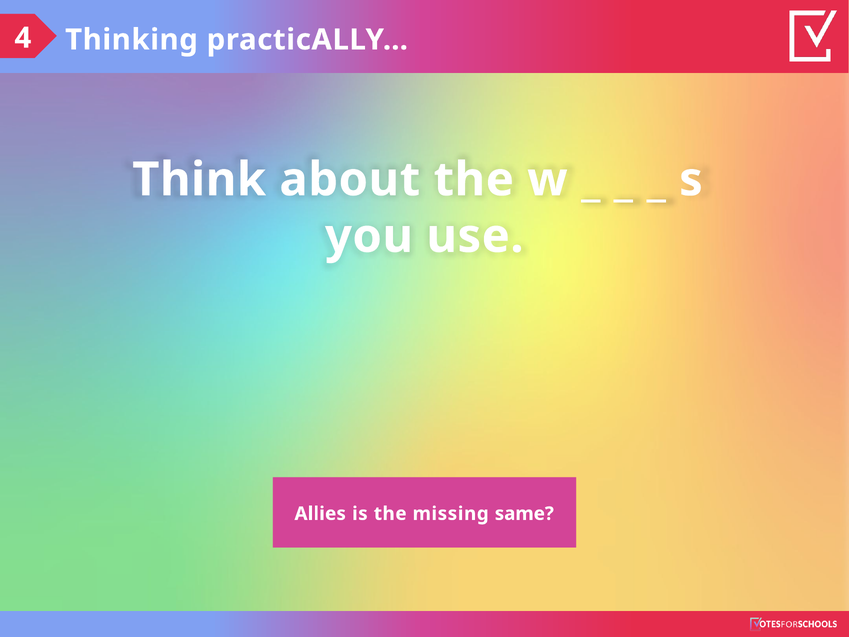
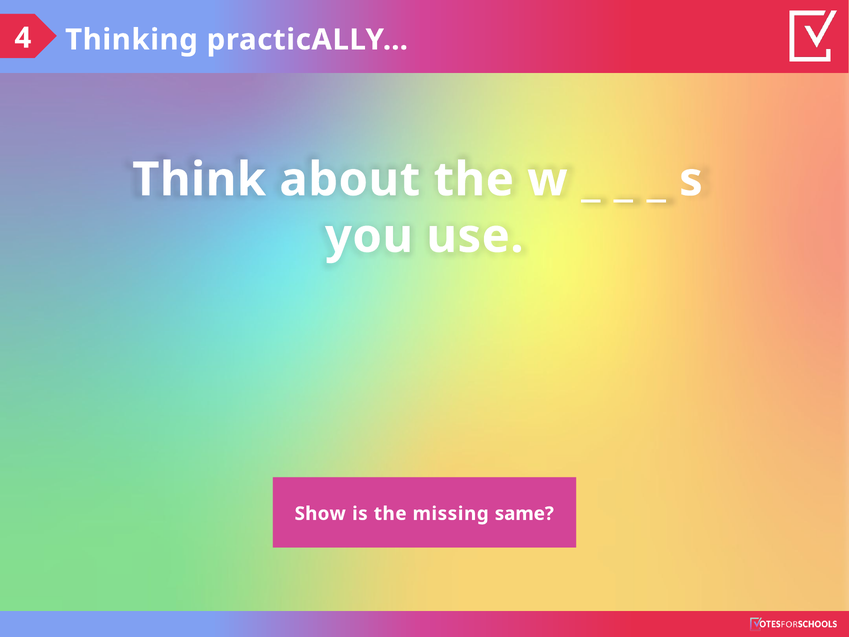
Allies: Allies -> Show
